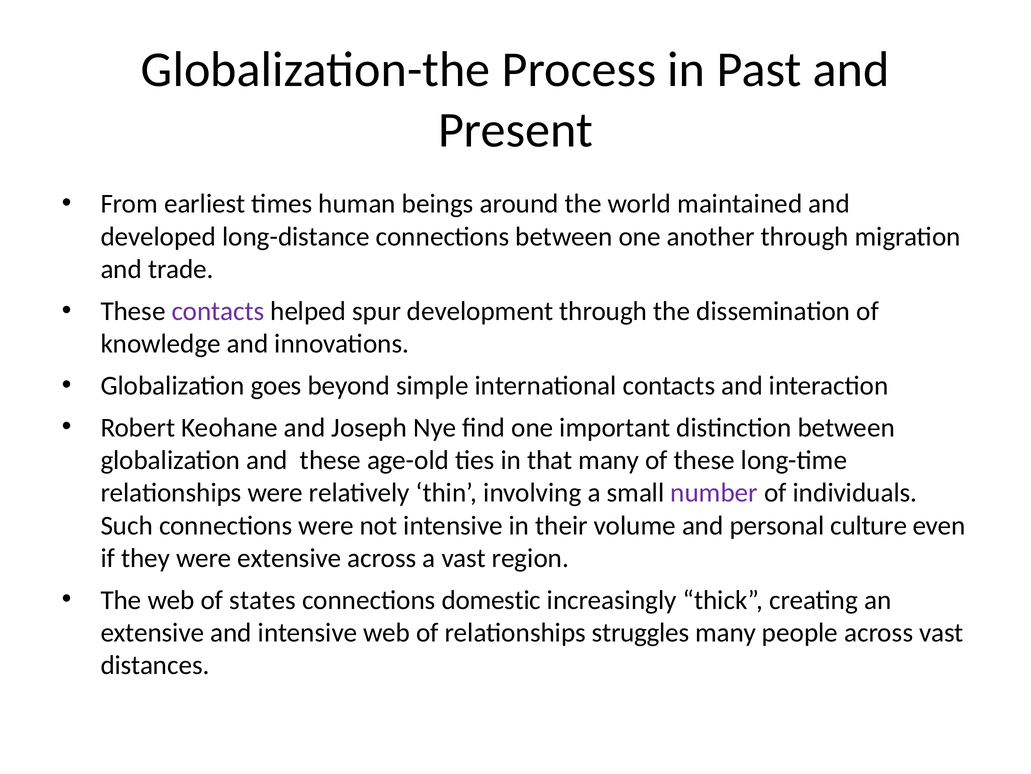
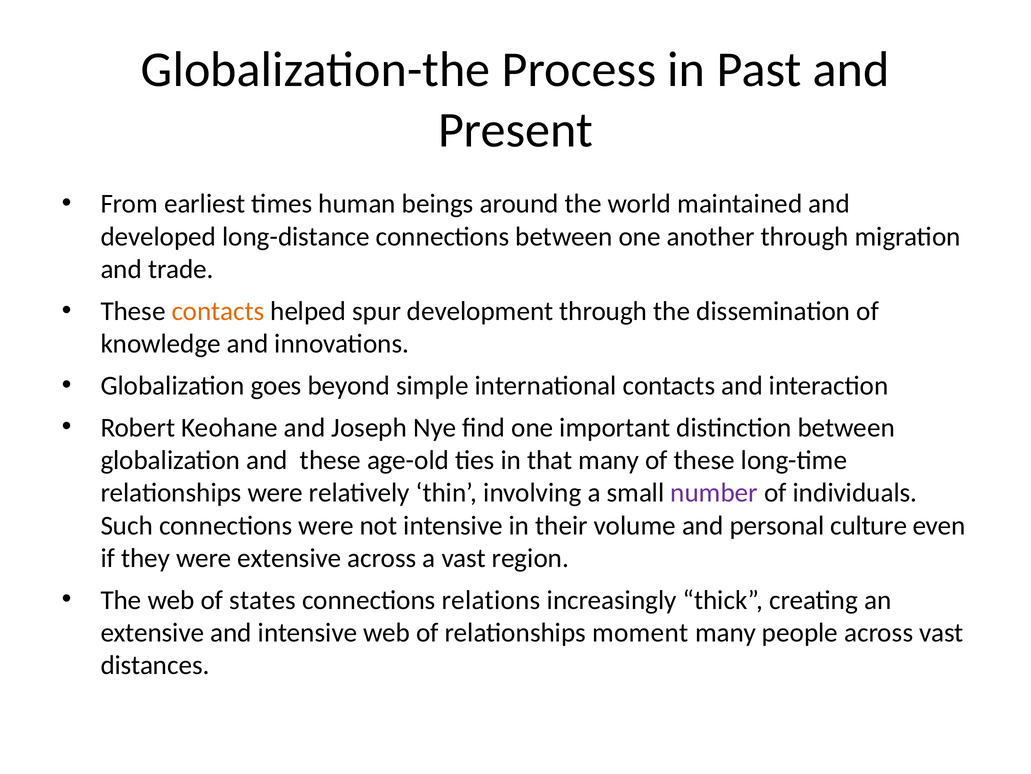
contacts at (218, 311) colour: purple -> orange
domestic: domestic -> relations
struggles: struggles -> moment
